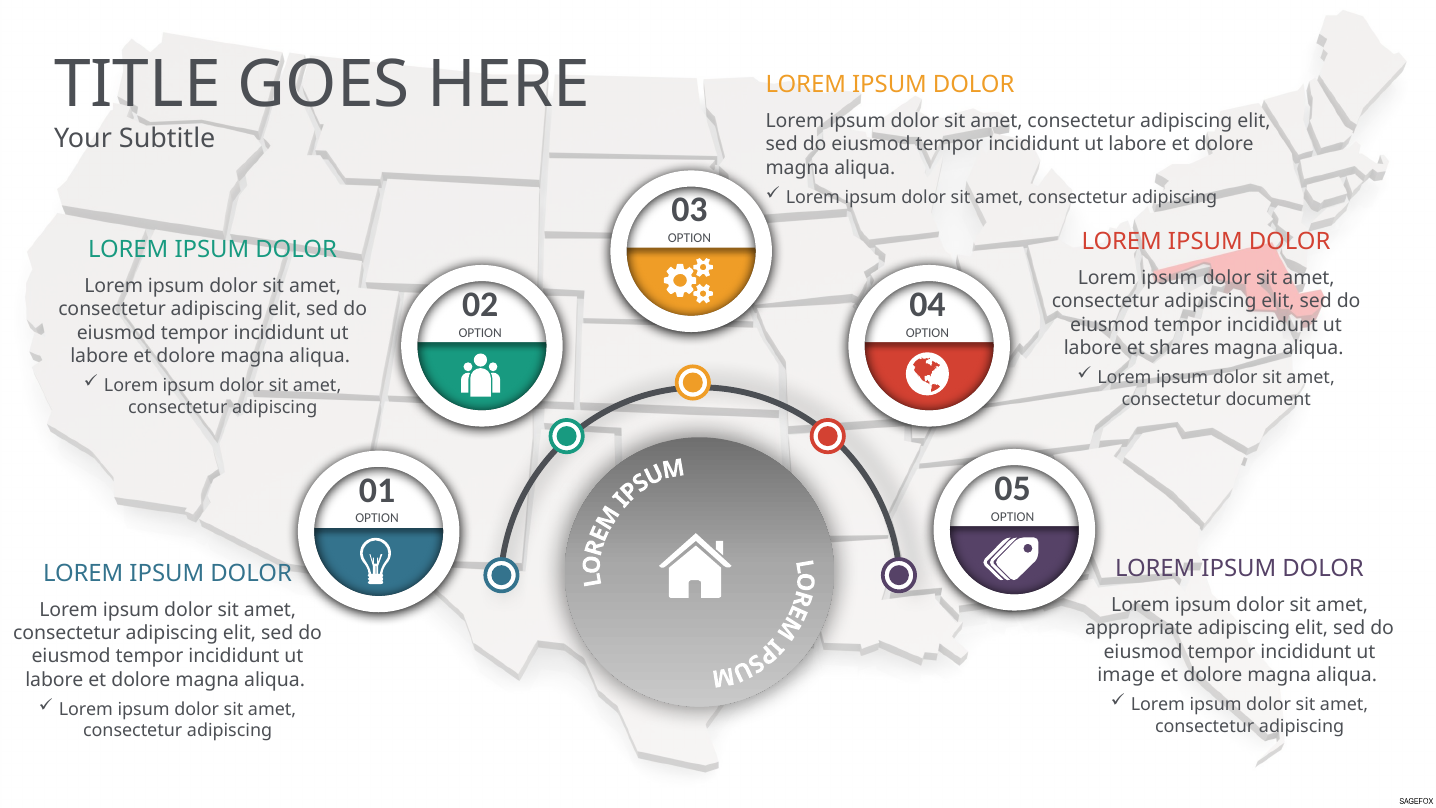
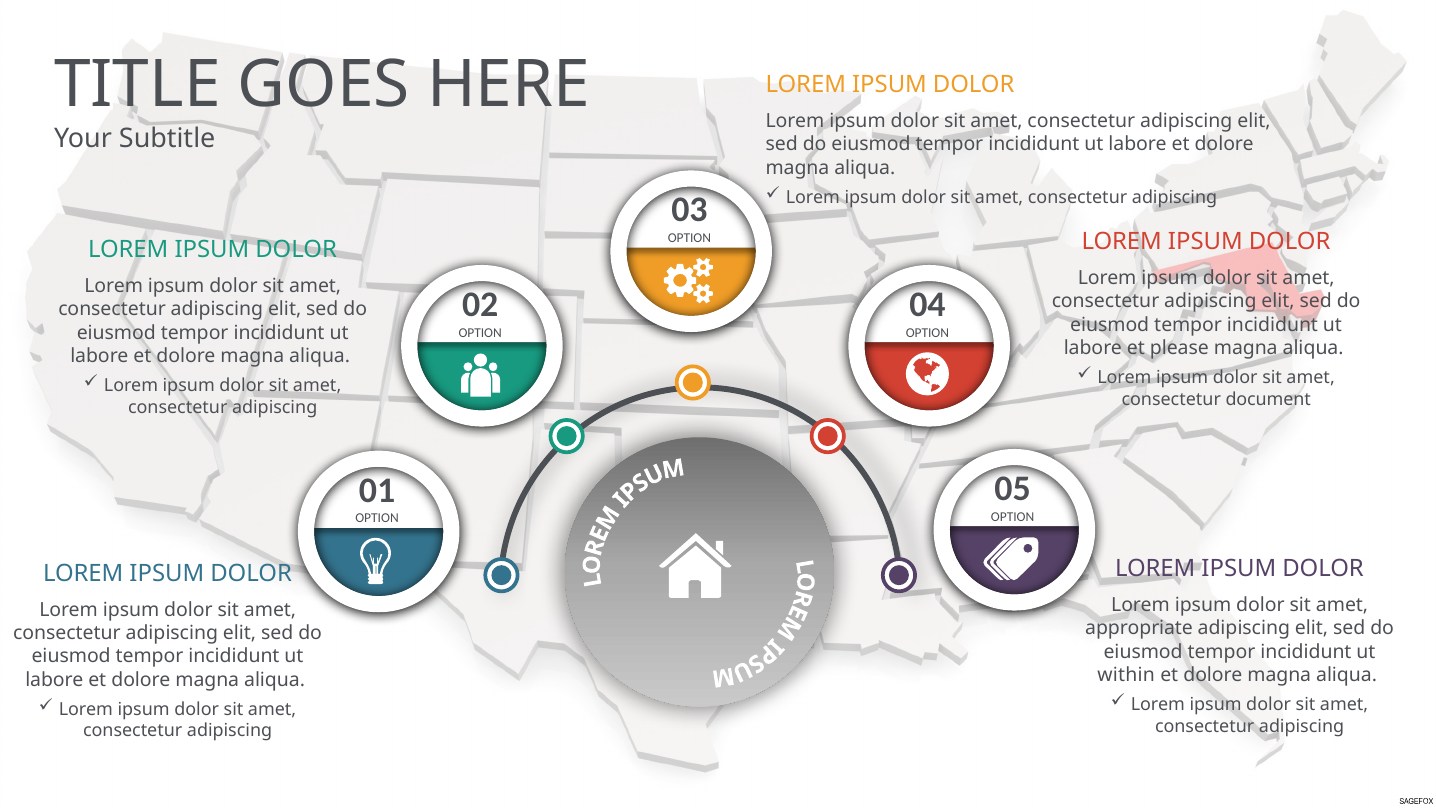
shares: shares -> please
image: image -> within
